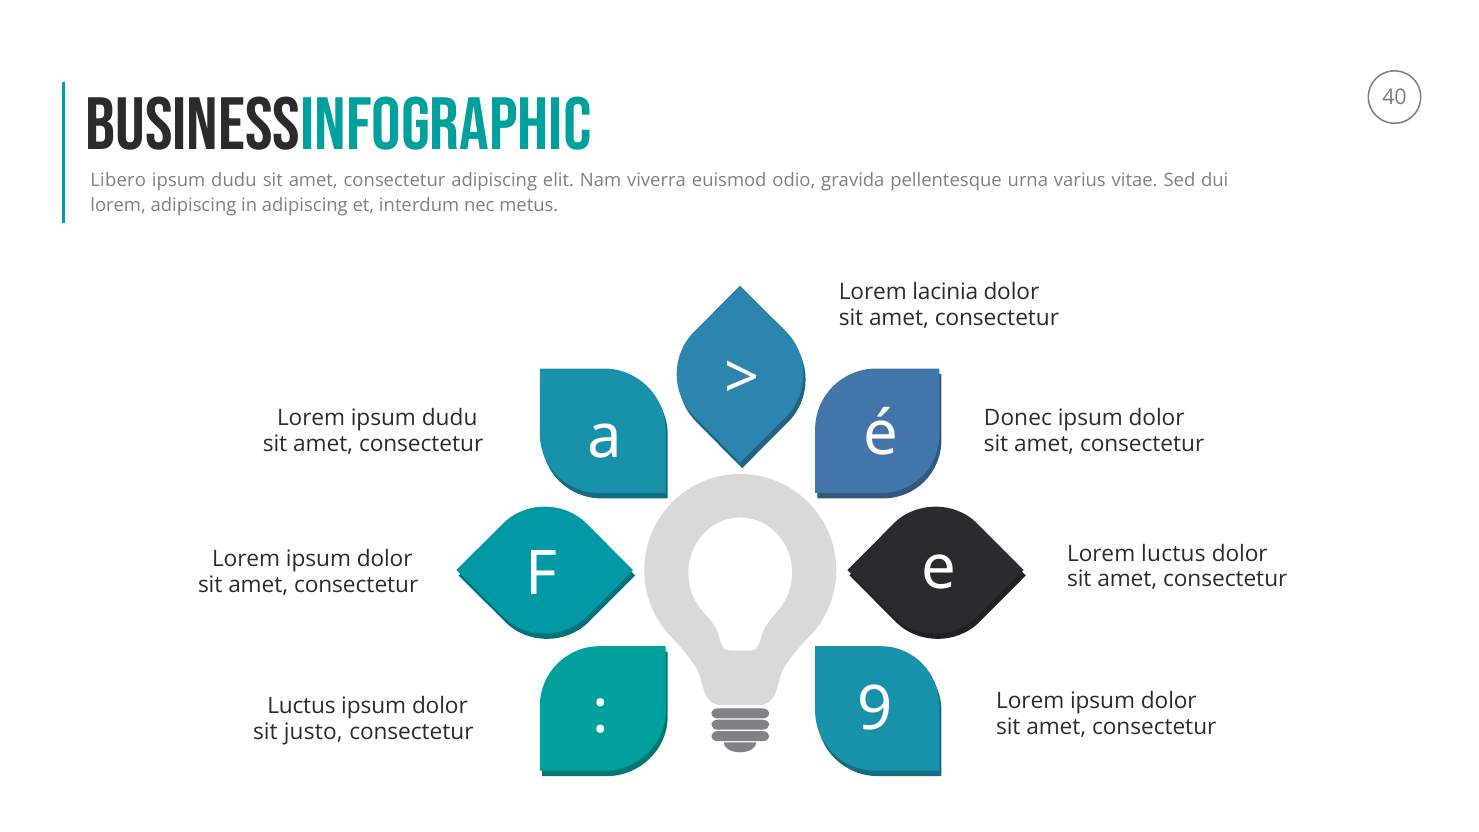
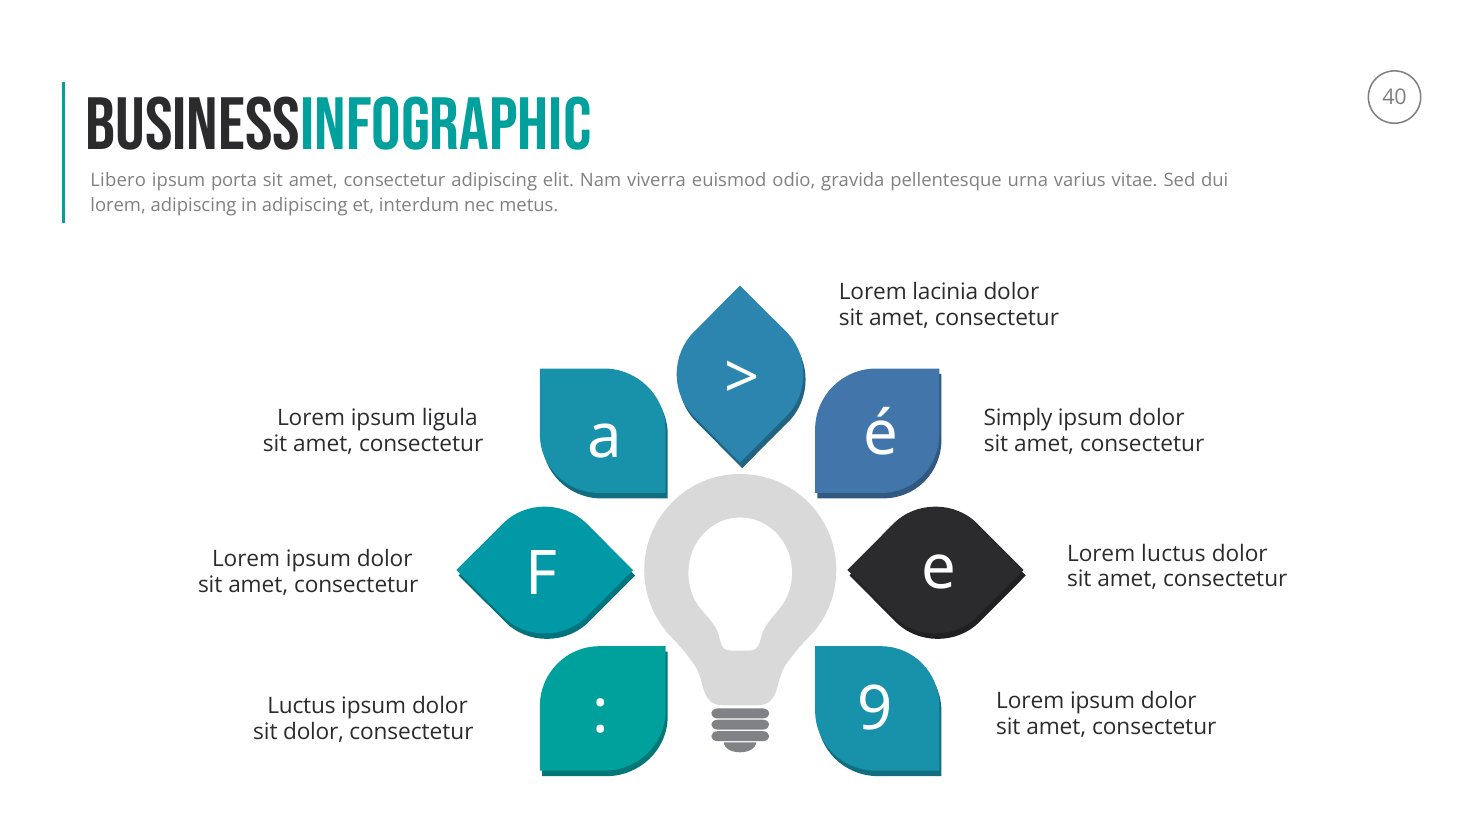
dudu at (234, 180): dudu -> porta
Lorem ipsum dudu: dudu -> ligula
Donec: Donec -> Simply
sit justo: justo -> dolor
